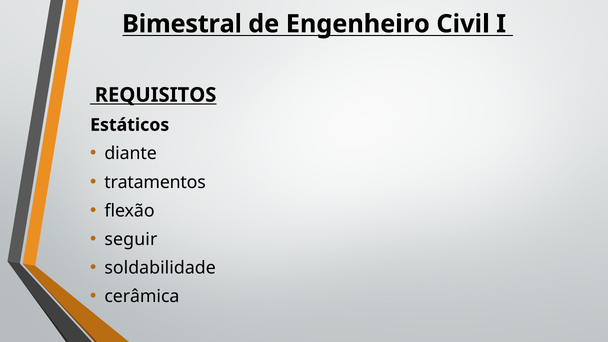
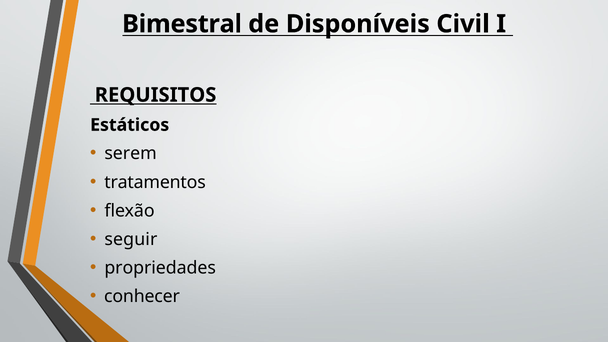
Engenheiro: Engenheiro -> Disponíveis
diante: diante -> serem
soldabilidade: soldabilidade -> propriedades
cerâmica: cerâmica -> conhecer
